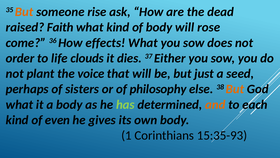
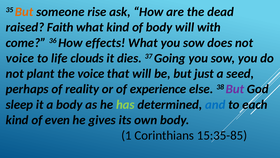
rose: rose -> with
order at (20, 58): order -> voice
Either: Either -> Going
sisters: sisters -> reality
philosophy: philosophy -> experience
But at (235, 89) colour: orange -> purple
what at (19, 104): what -> sleep
and colour: orange -> blue
15:35-93: 15:35-93 -> 15:35-85
